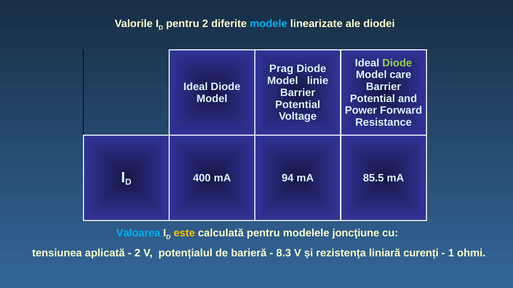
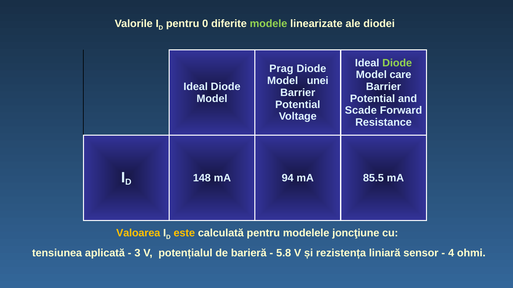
pentru 2: 2 -> 0
modele colour: light blue -> light green
linie: linie -> unei
Power: Power -> Scade
400: 400 -> 148
Valoarea colour: light blue -> yellow
2 at (137, 253): 2 -> 3
8.3: 8.3 -> 5.8
curenți: curenți -> sensor
1: 1 -> 4
